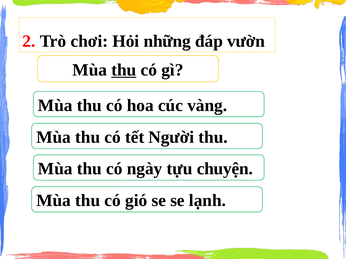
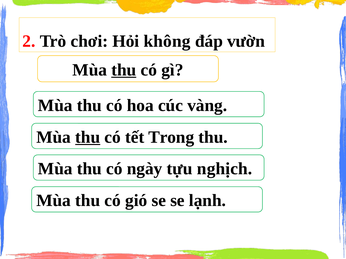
những: những -> không
thu at (88, 137) underline: none -> present
Người: Người -> Trong
chuyện: chuyện -> nghịch
